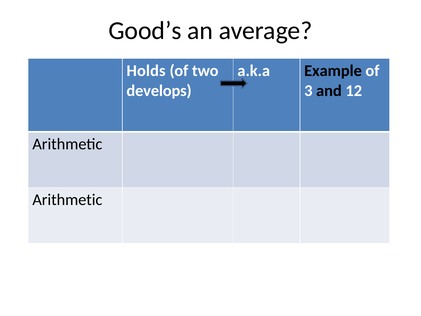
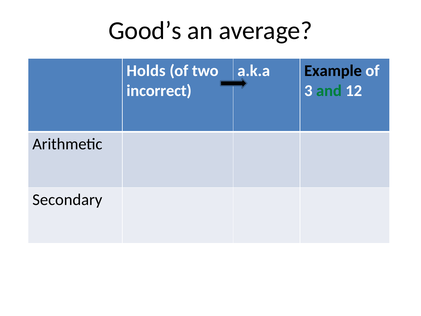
develops: develops -> incorrect
and colour: black -> green
Arithmetic at (67, 200): Arithmetic -> Secondary
